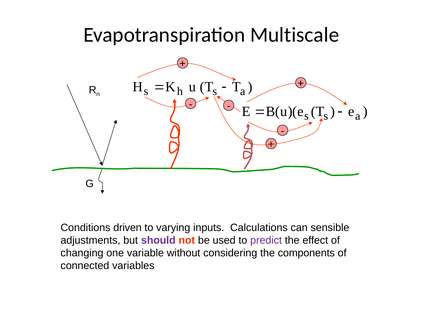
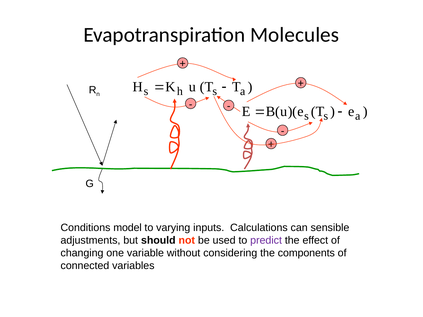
Multiscale: Multiscale -> Molecules
driven: driven -> model
should colour: purple -> black
